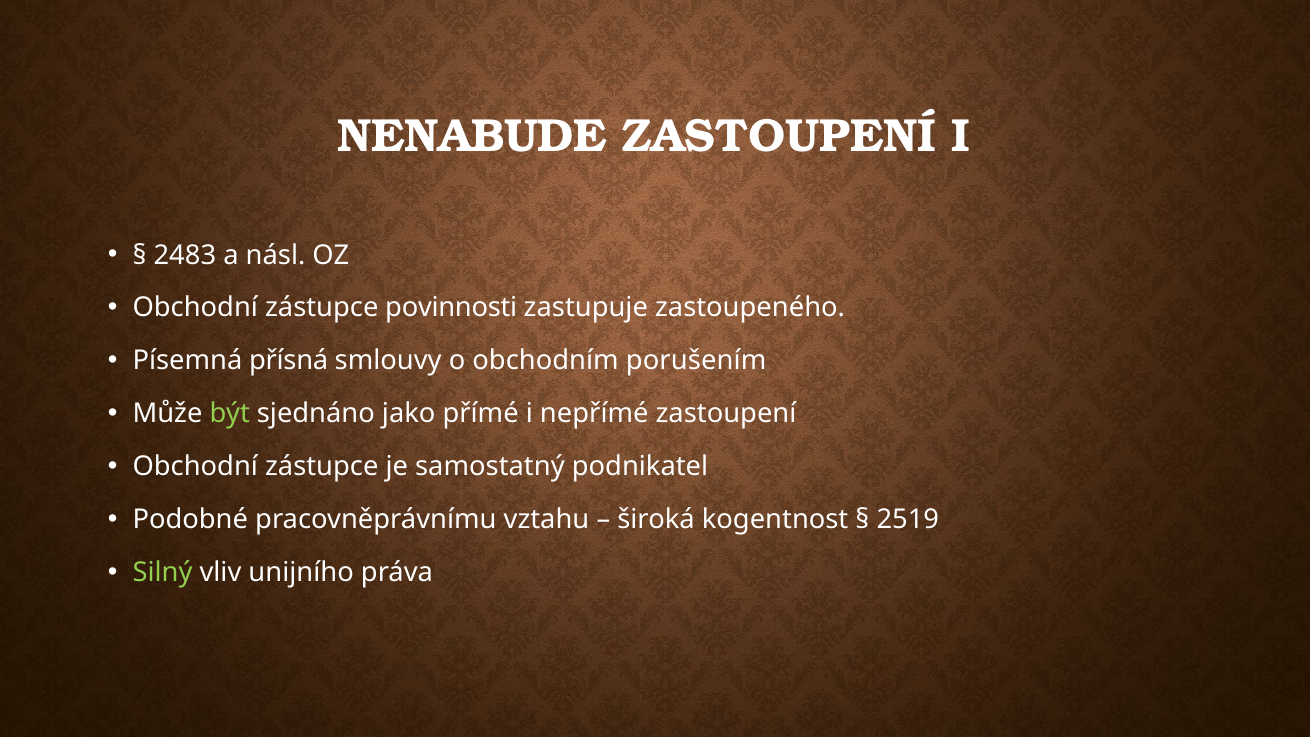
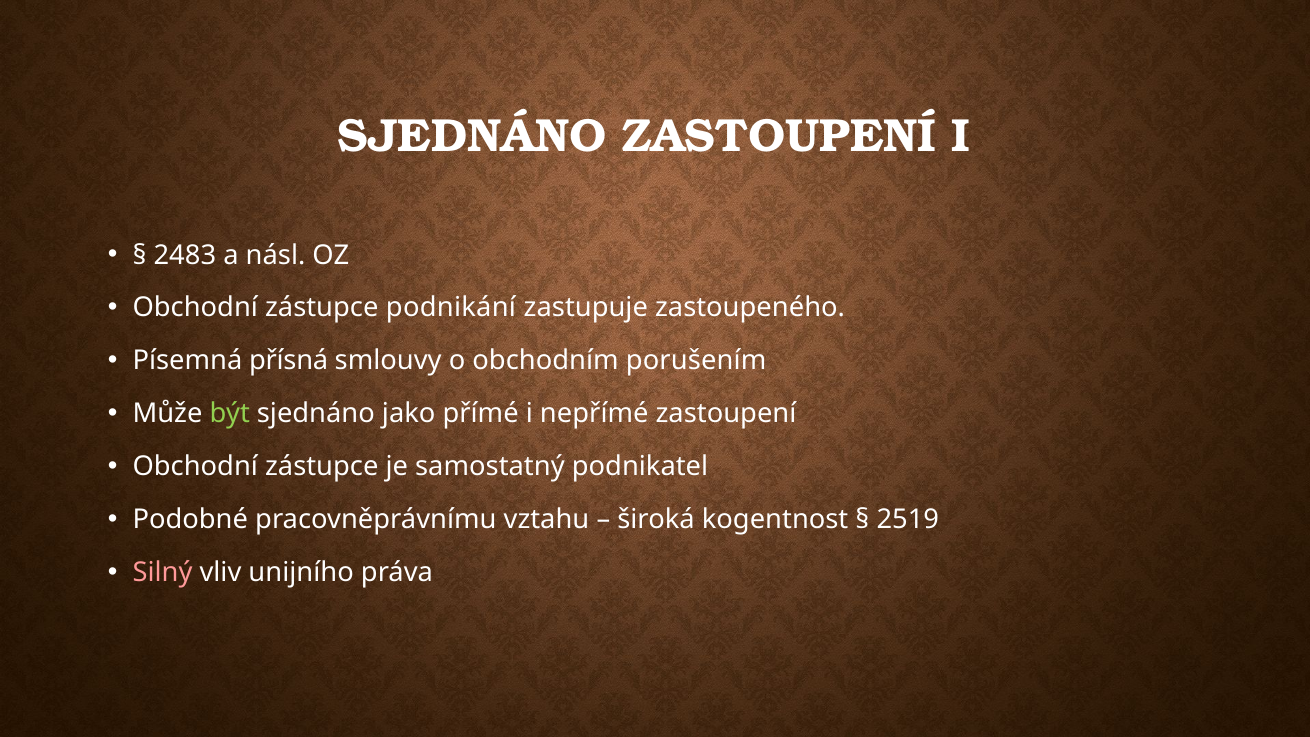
NENABUDE at (472, 136): NENABUDE -> SJEDNÁNO
povinnosti: povinnosti -> podnikání
Silný colour: light green -> pink
